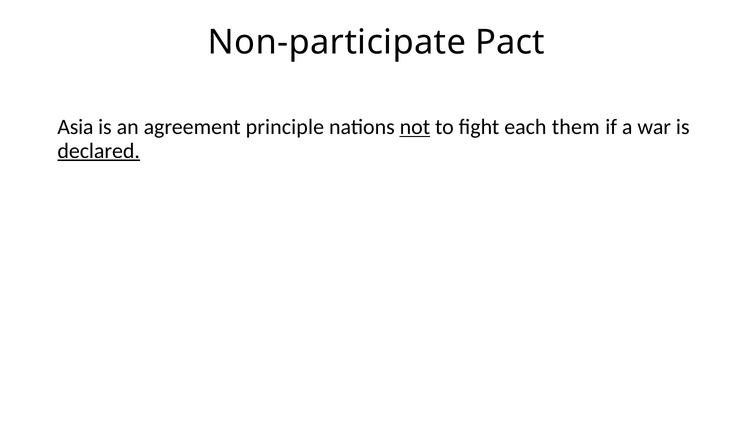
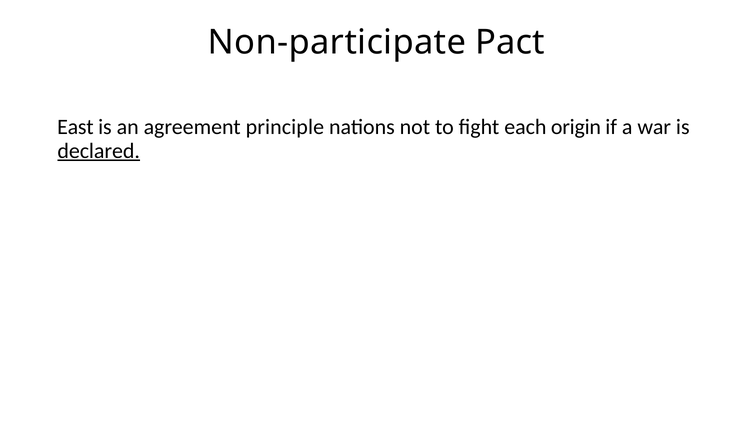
Asia: Asia -> East
not underline: present -> none
them: them -> origin
